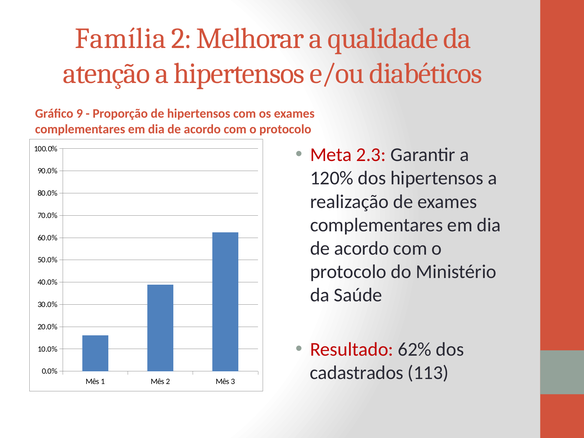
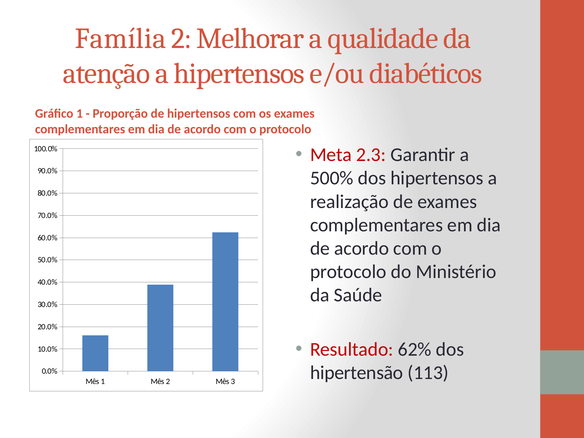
Gráfico 9: 9 -> 1
120%: 120% -> 500%
cadastrados: cadastrados -> hipertensão
